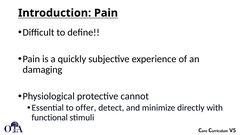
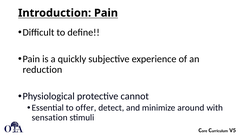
damaging: damaging -> reduction
directly: directly -> around
functional: functional -> sensation
